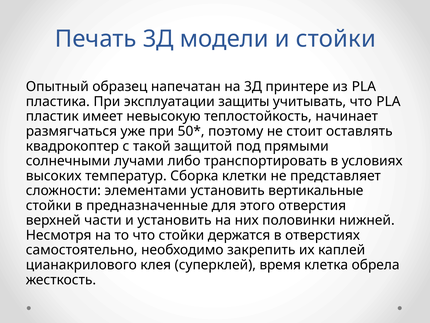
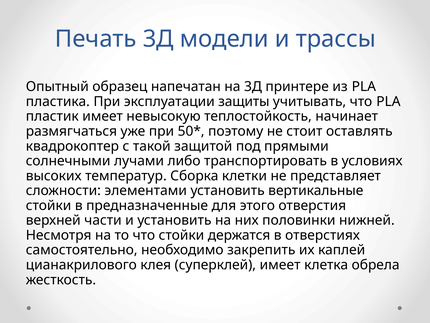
и стойки: стойки -> трассы
суперклей время: время -> имеет
